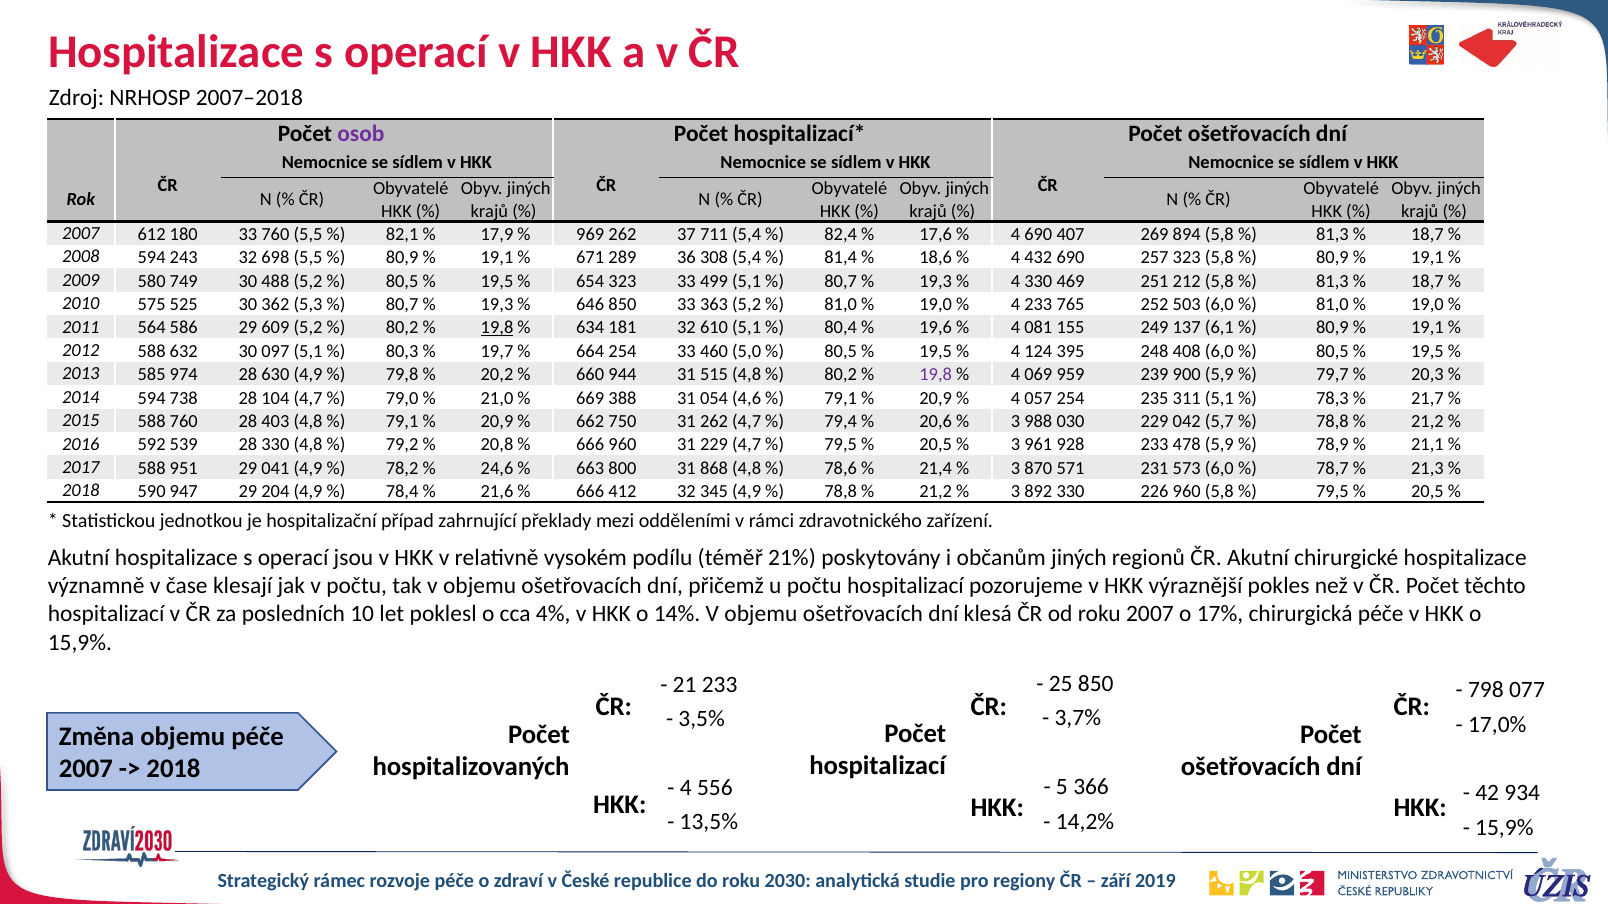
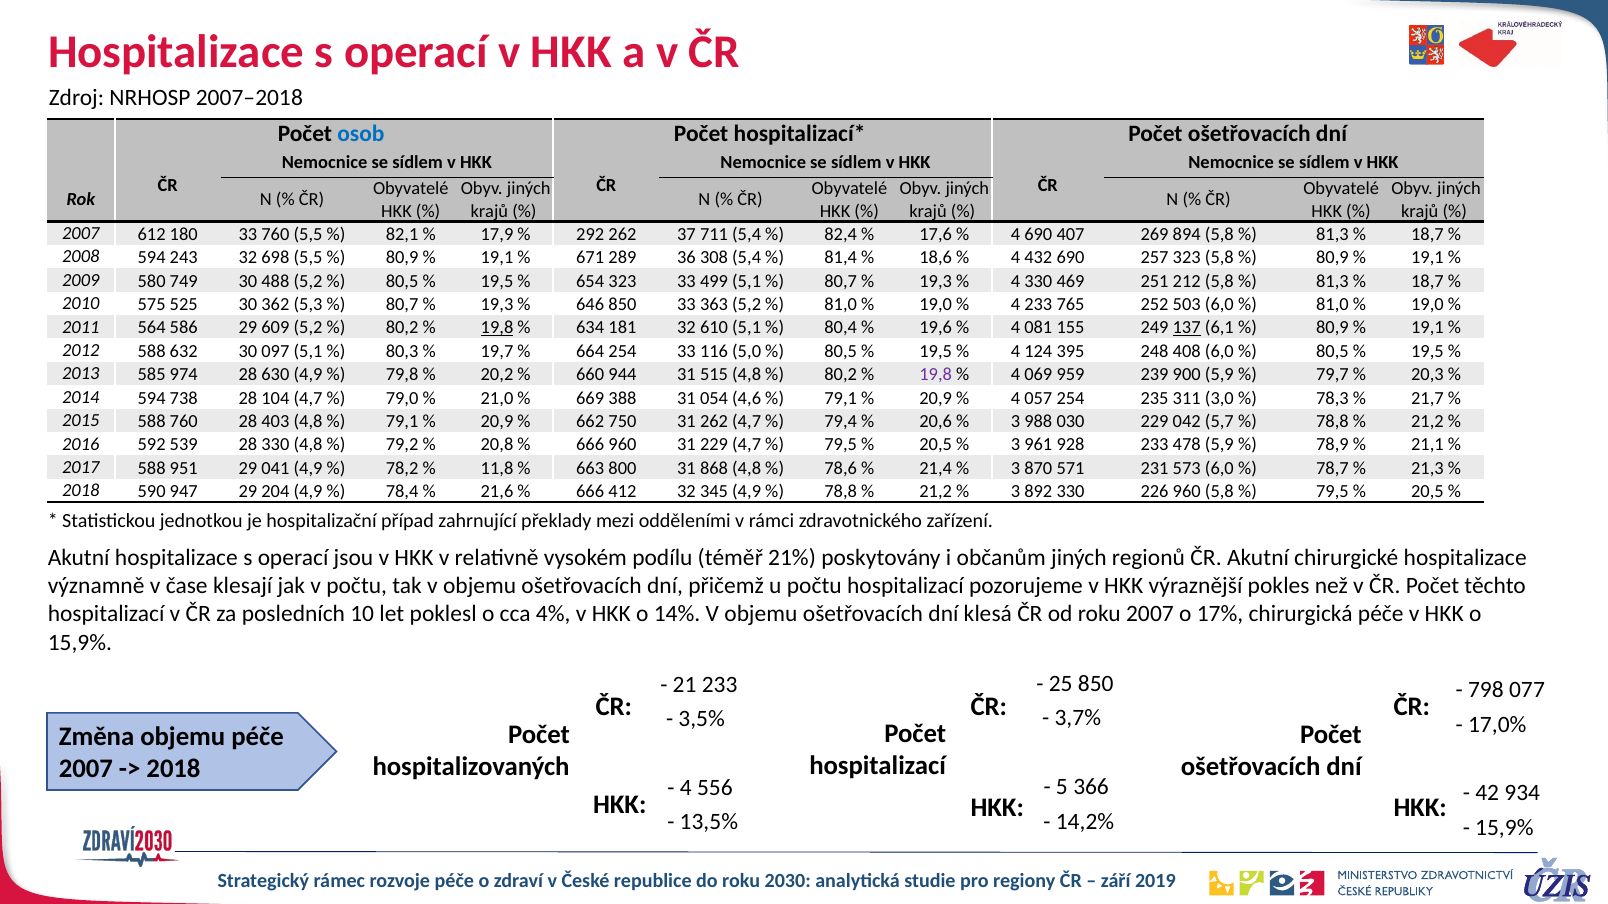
osob colour: purple -> blue
969: 969 -> 292
137 underline: none -> present
460: 460 -> 116
311 5,1: 5,1 -> 3,0
24,6: 24,6 -> 11,8
